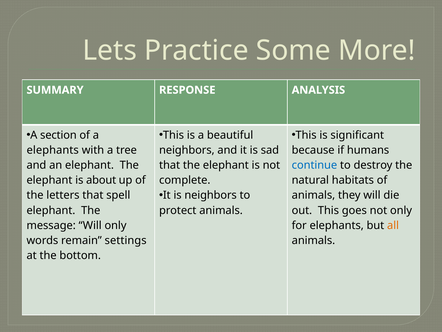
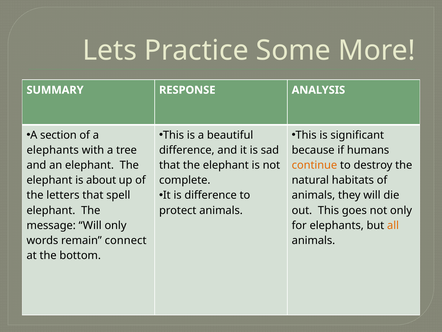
neighbors at (187, 150): neighbors -> difference
continue colour: blue -> orange
is neighbors: neighbors -> difference
settings: settings -> connect
